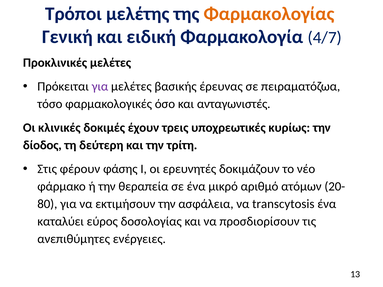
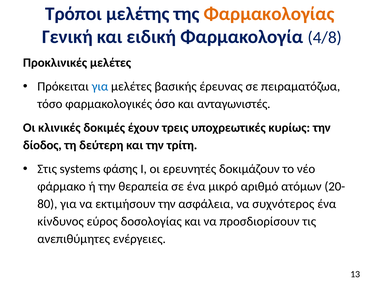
4/7: 4/7 -> 4/8
για at (100, 87) colour: purple -> blue
φέρουν: φέρουν -> systems
transcytosis: transcytosis -> συχνότερος
καταλύει: καταλύει -> κίνδυνος
